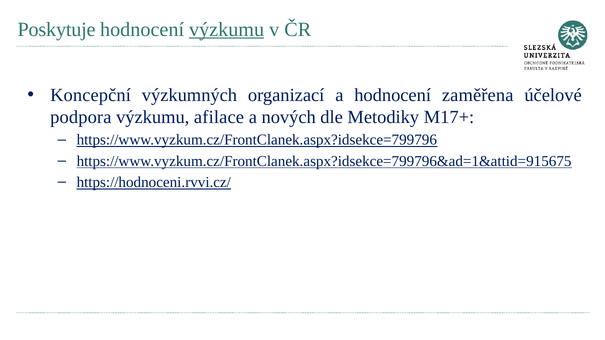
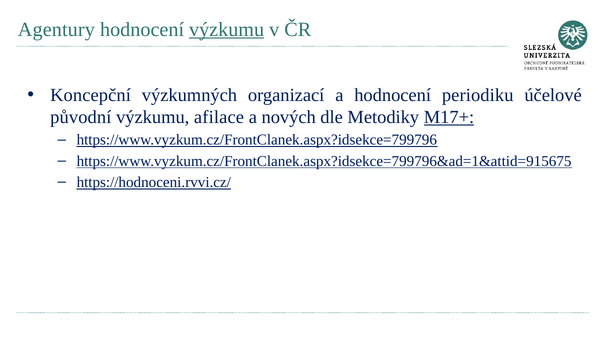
Poskytuje: Poskytuje -> Agentury
zaměřena: zaměřena -> periodiku
podpora: podpora -> původní
M17+ underline: none -> present
